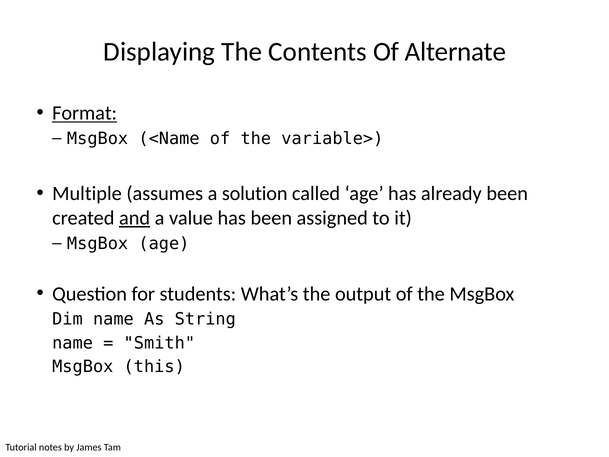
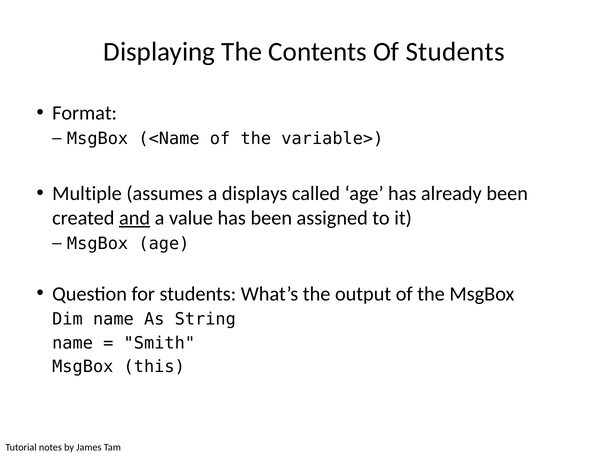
Of Alternate: Alternate -> Students
Format underline: present -> none
solution: solution -> displays
